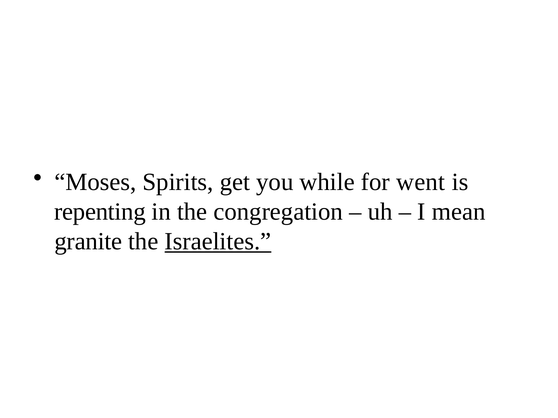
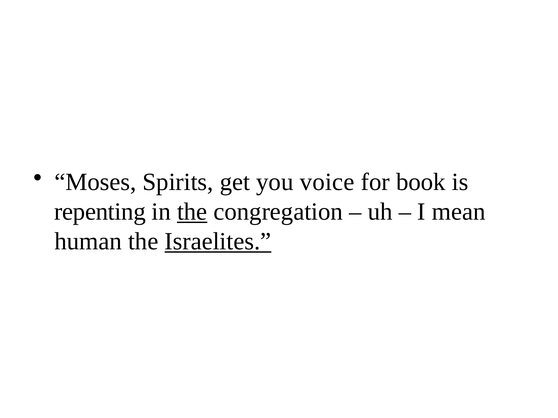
while: while -> voice
went: went -> book
the at (192, 212) underline: none -> present
granite: granite -> human
